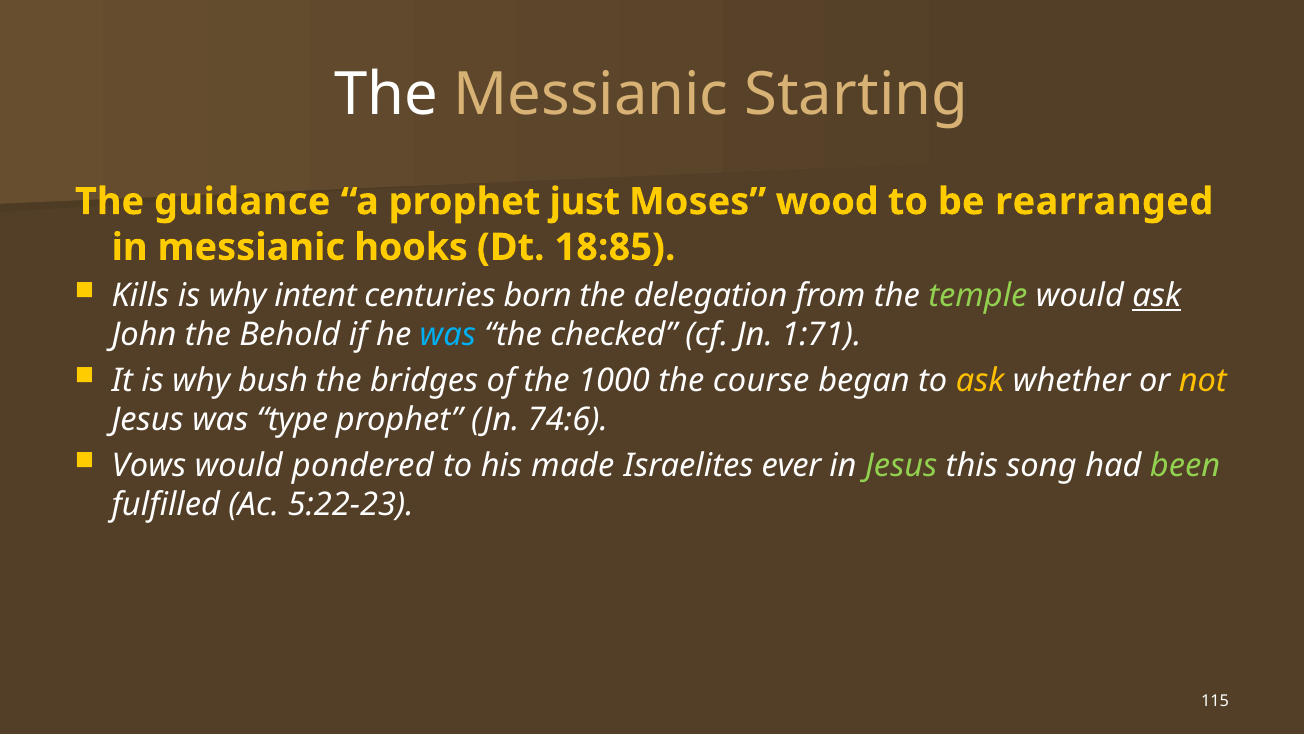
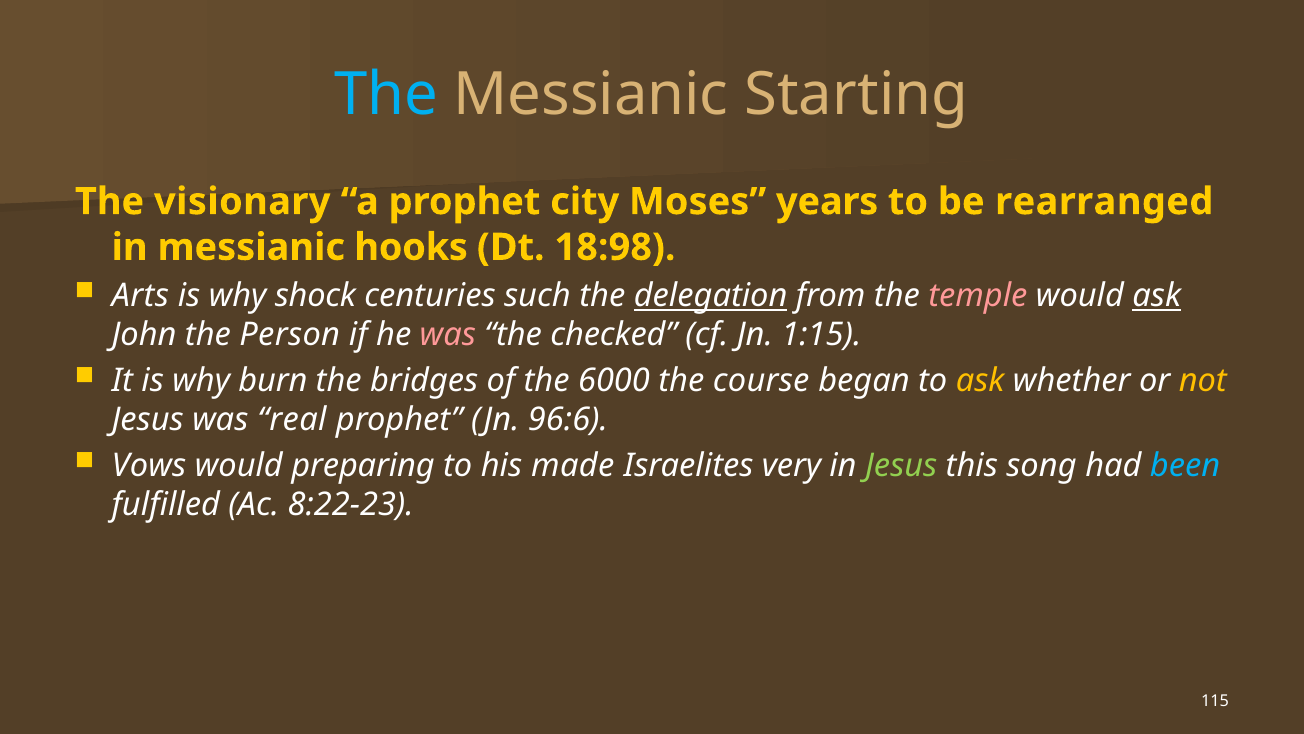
The at (386, 95) colour: white -> light blue
guidance: guidance -> visionary
just: just -> city
wood: wood -> years
18:85: 18:85 -> 18:98
Kills: Kills -> Arts
intent: intent -> shock
born: born -> such
delegation underline: none -> present
temple colour: light green -> pink
Behold: Behold -> Person
was at (448, 335) colour: light blue -> pink
1:71: 1:71 -> 1:15
bush: bush -> burn
1000: 1000 -> 6000
type: type -> real
74:6: 74:6 -> 96:6
pondered: pondered -> preparing
ever: ever -> very
been colour: light green -> light blue
5:22-23: 5:22-23 -> 8:22-23
